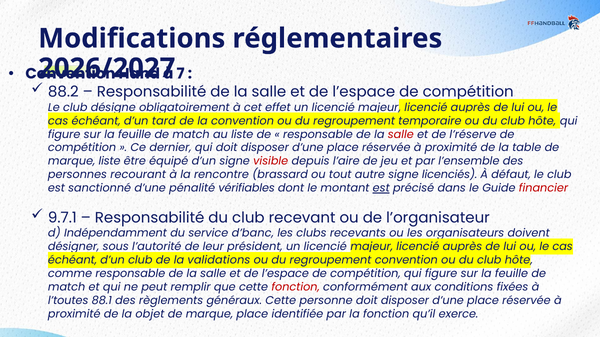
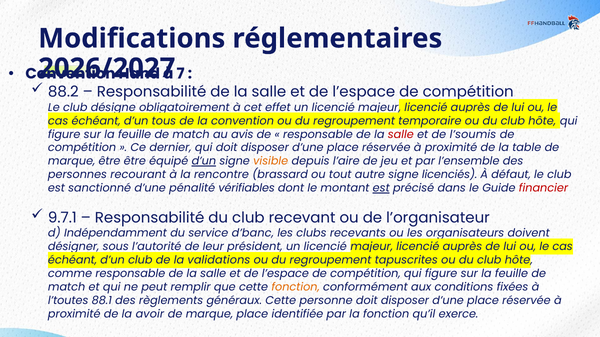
tard: tard -> tous
au liste: liste -> avis
l’réserve: l’réserve -> l’soumis
marque liste: liste -> être
d’un at (204, 161) underline: none -> present
visible colour: red -> orange
regroupement convention: convention -> tapuscrites
fonction at (296, 287) colour: red -> orange
objet: objet -> avoir
